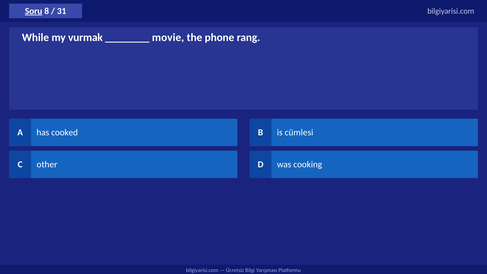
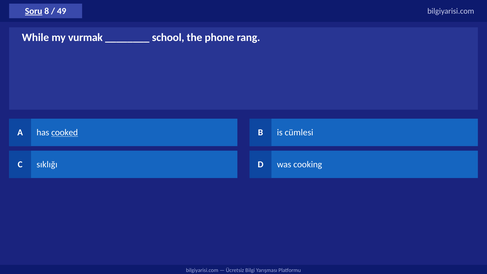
31: 31 -> 49
movie: movie -> school
cooked underline: none -> present
other: other -> sıklığı
